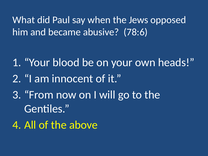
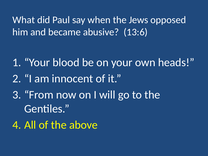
78:6: 78:6 -> 13:6
